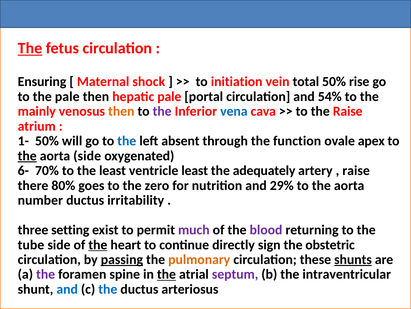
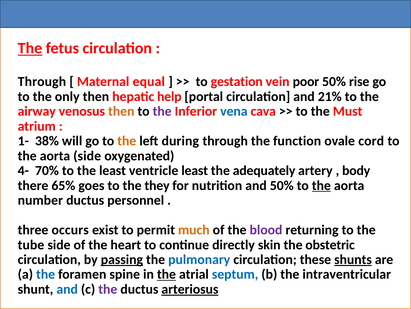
Ensuring at (42, 82): Ensuring -> Through
shock: shock -> equal
initiation: initiation -> gestation
total: total -> poor
the pale: pale -> only
hepatic pale: pale -> help
54%: 54% -> 21%
mainly: mainly -> airway
the Raise: Raise -> Must
1- 50%: 50% -> 38%
the at (127, 141) colour: blue -> orange
absent: absent -> during
apex: apex -> cord
the at (27, 155) underline: present -> none
6-: 6- -> 4-
raise at (356, 170): raise -> body
80%: 80% -> 65%
zero: zero -> they
and 29%: 29% -> 50%
the at (321, 185) underline: none -> present
irritability: irritability -> personnel
setting: setting -> occurs
much colour: purple -> orange
the at (98, 244) underline: present -> none
sign: sign -> skin
pulmonary colour: orange -> blue
the at (46, 274) colour: purple -> blue
septum colour: purple -> blue
the at (108, 289) colour: blue -> purple
arteriosus underline: none -> present
